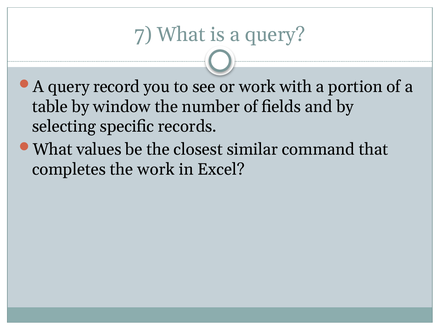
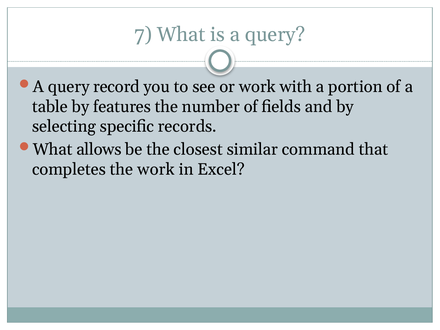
window: window -> features
values: values -> allows
